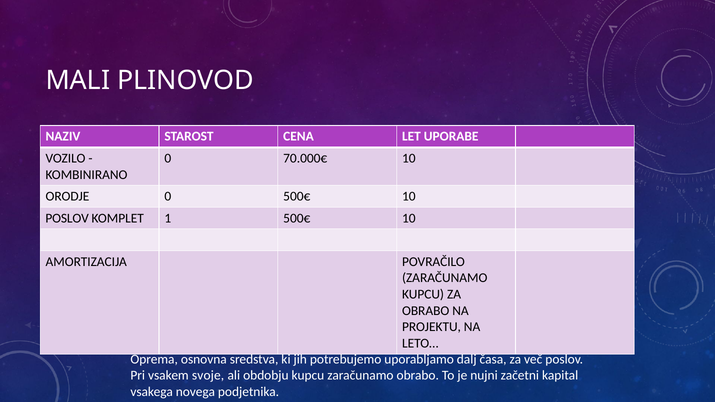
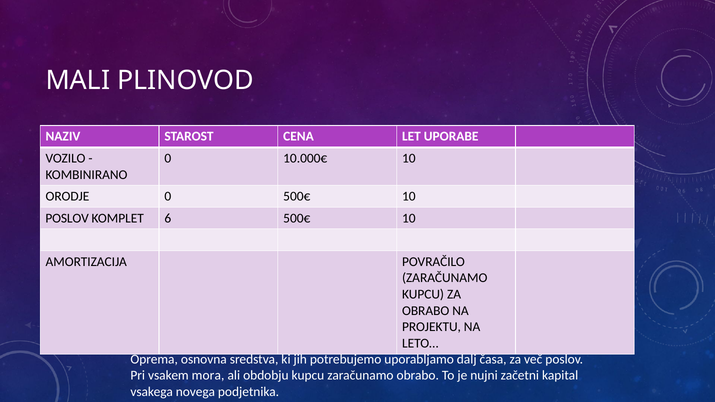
70.000€: 70.000€ -> 10.000€
1: 1 -> 6
svoje: svoje -> mora
